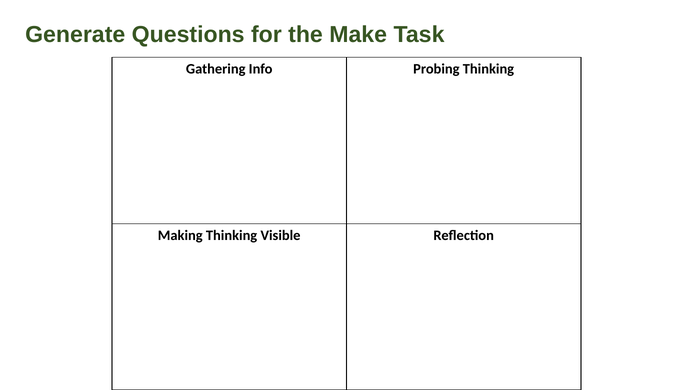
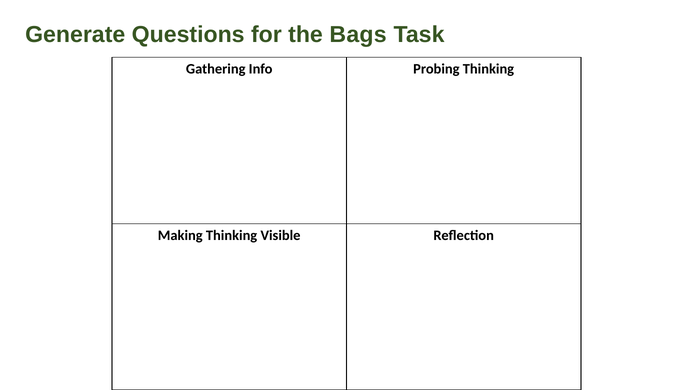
Make: Make -> Bags
